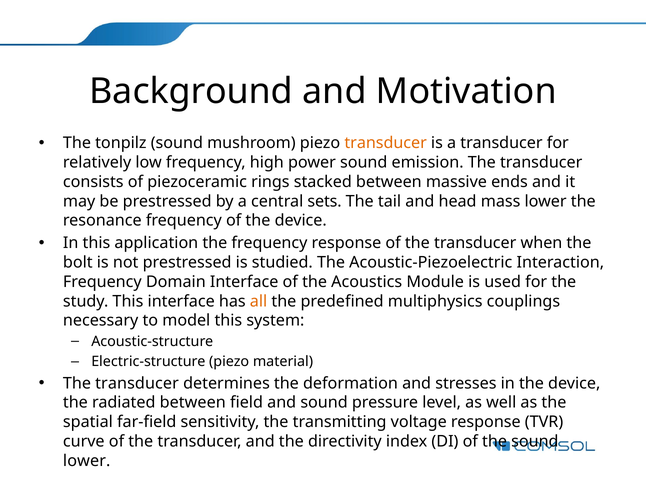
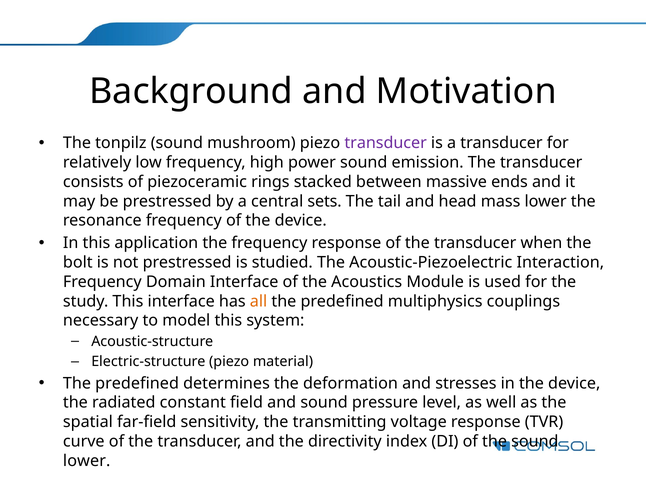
transducer at (386, 143) colour: orange -> purple
transducer at (137, 384): transducer -> predefined
radiated between: between -> constant
